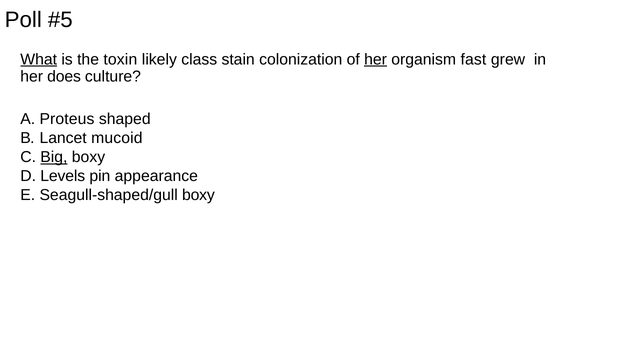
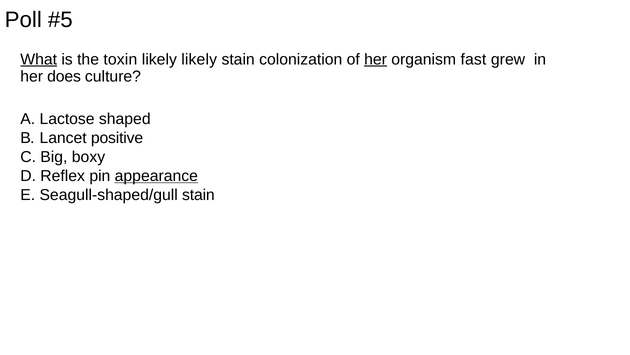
likely class: class -> likely
Proteus: Proteus -> Lactose
mucoid: mucoid -> positive
Big underline: present -> none
Levels: Levels -> Reflex
appearance underline: none -> present
Seagull-shaped/gull boxy: boxy -> stain
